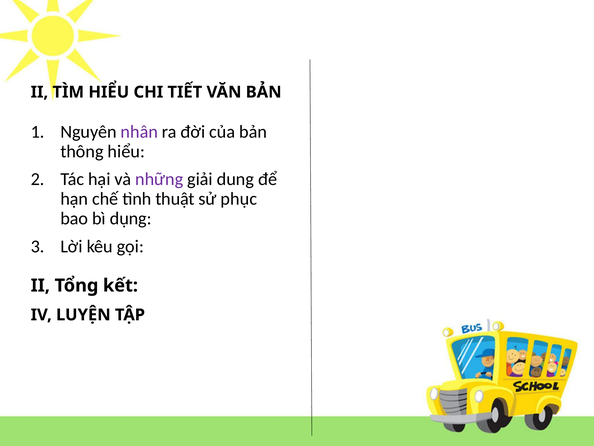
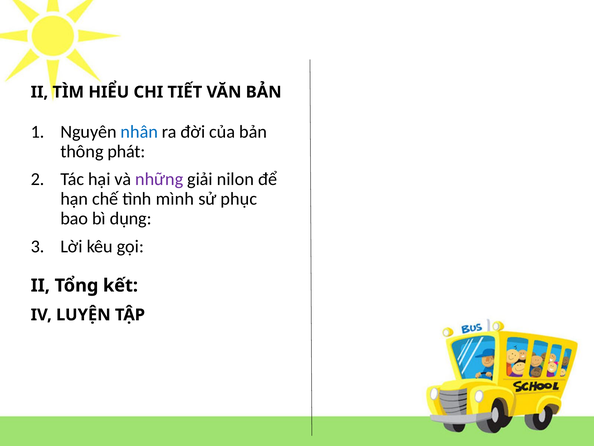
nhân colour: purple -> blue
thông hiểu: hiểu -> phát
dung: dung -> nilon
thuật: thuật -> mình
